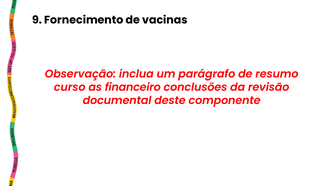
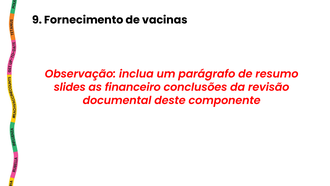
curso: curso -> slides
